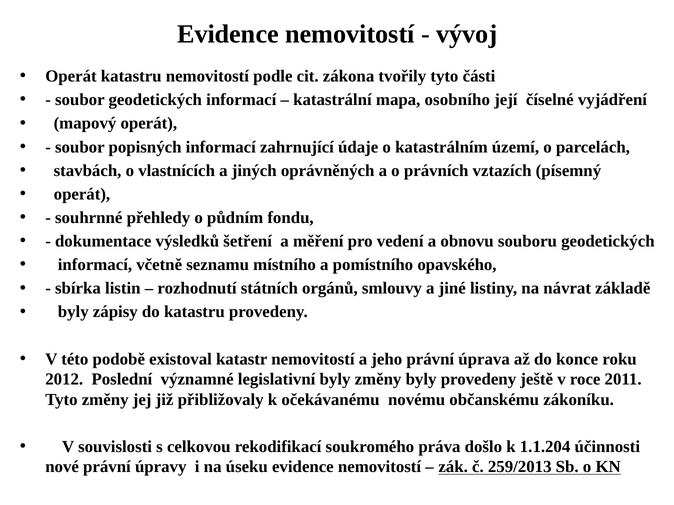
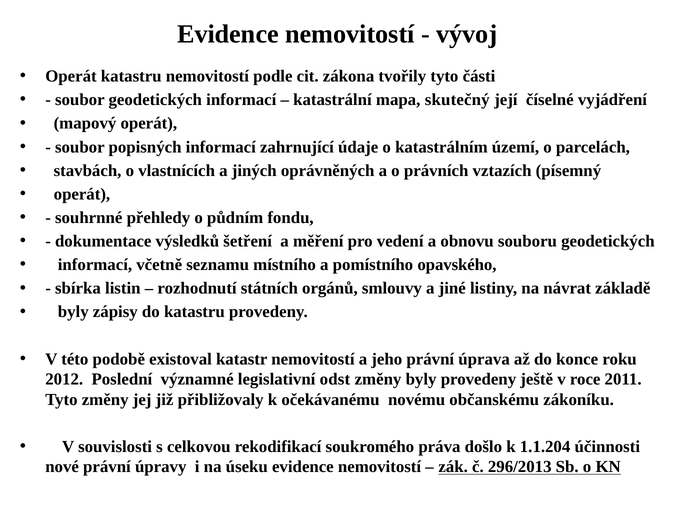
osobního: osobního -> skutečný
legislativní byly: byly -> odst
259/2013: 259/2013 -> 296/2013
